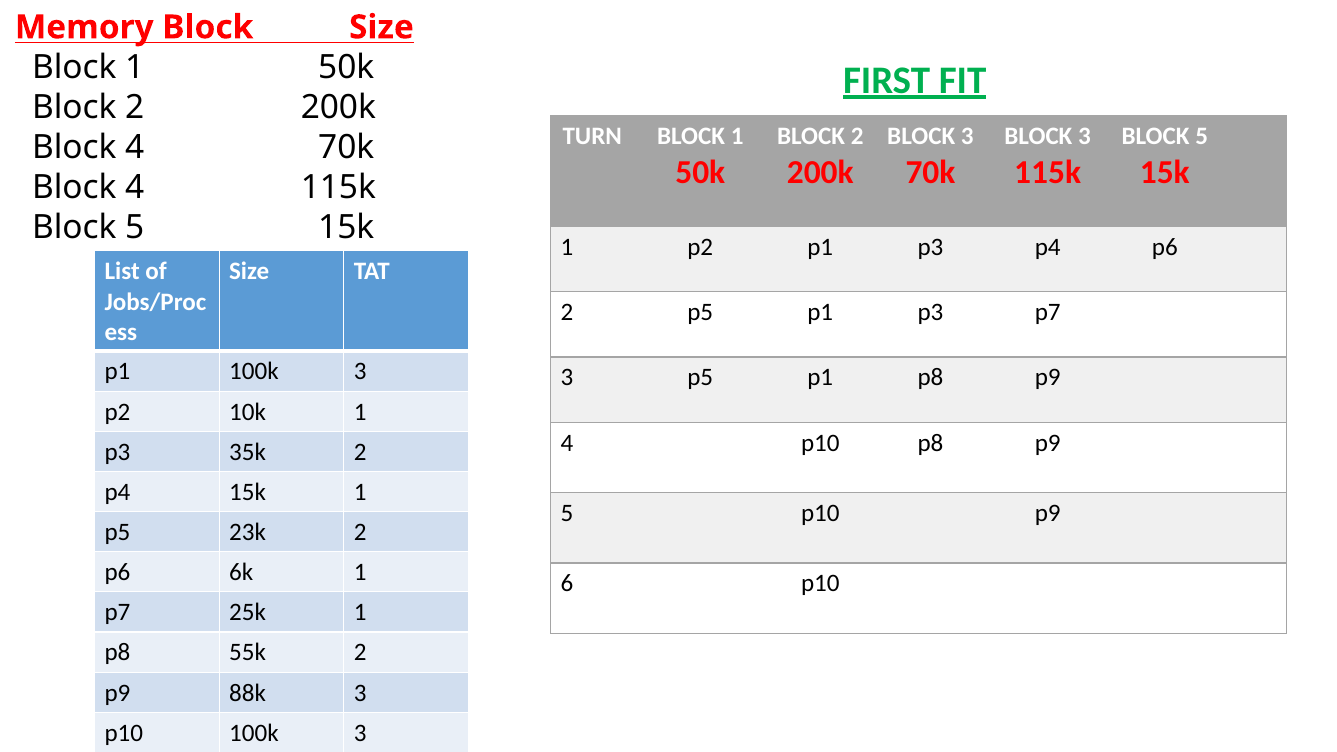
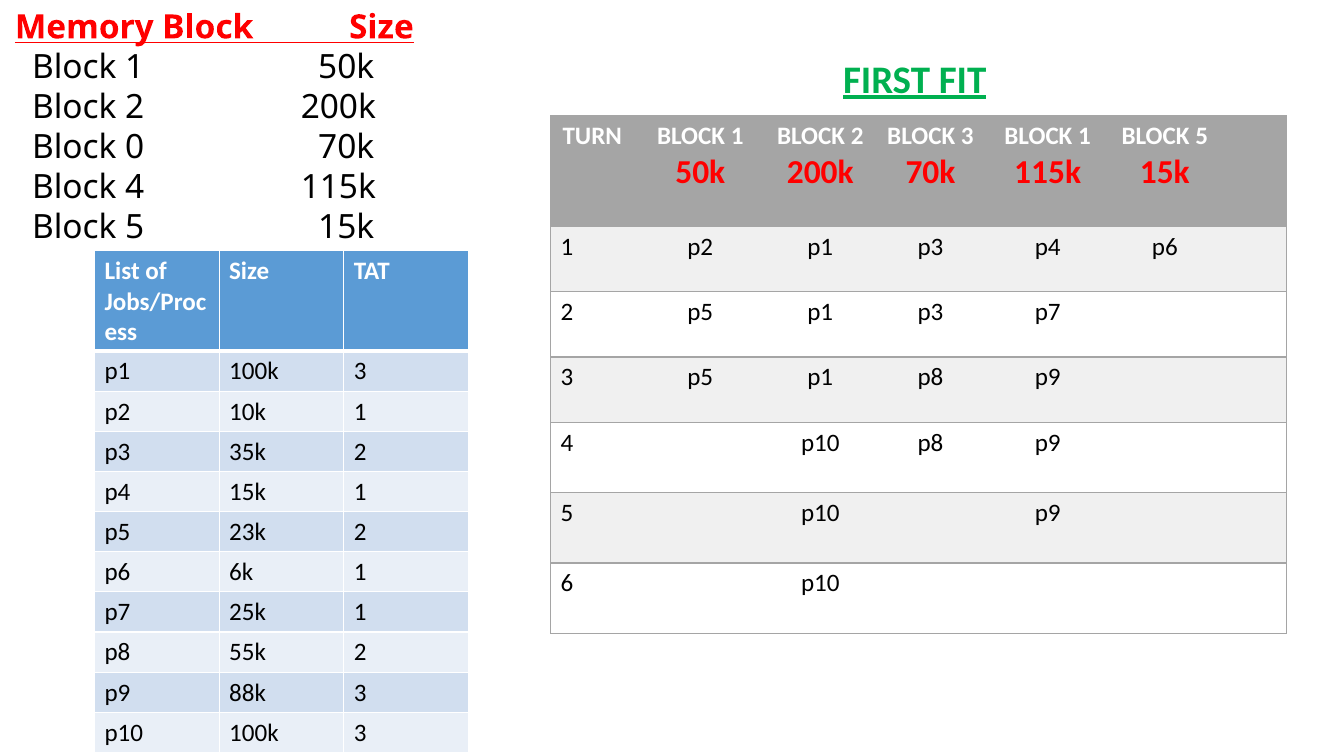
3 at (1084, 136): 3 -> 1
4 at (135, 148): 4 -> 0
